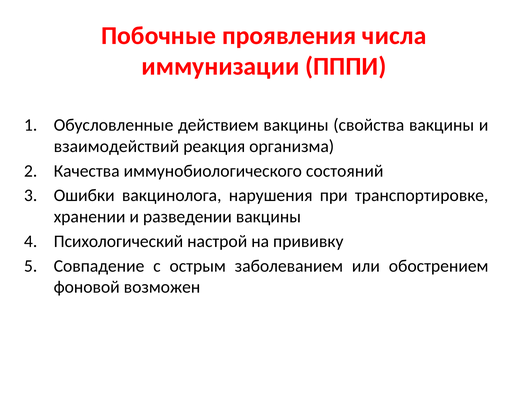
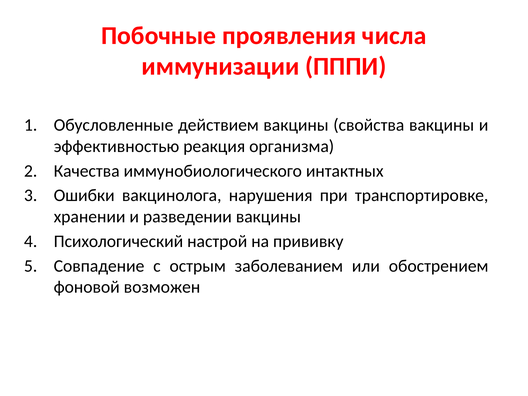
взаимодействий: взаимодействий -> эффективностью
состояний: состояний -> интактных
